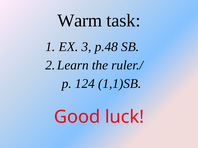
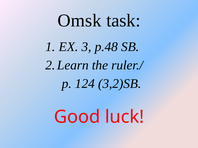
Warm: Warm -> Omsk
1,1)SB: 1,1)SB -> 3,2)SB
